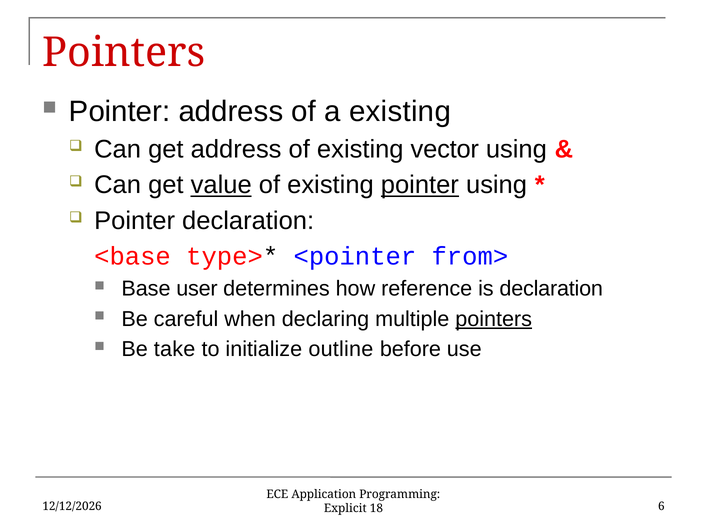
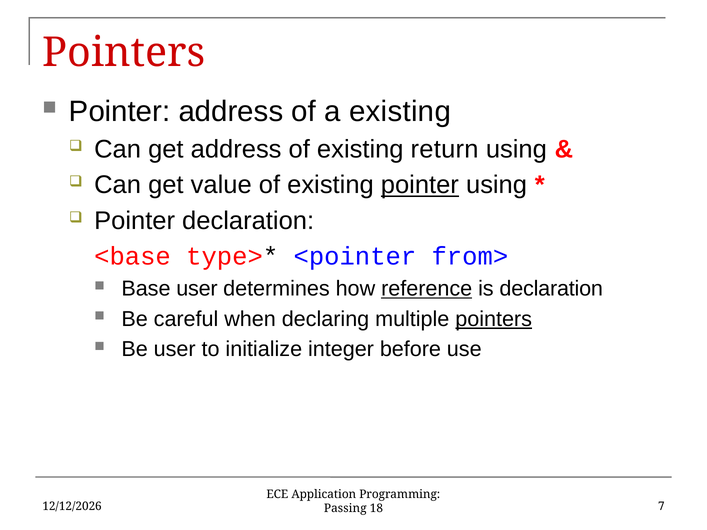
vector: vector -> return
value underline: present -> none
reference underline: none -> present
Be take: take -> user
outline: outline -> integer
Explicit: Explicit -> Passing
6: 6 -> 7
